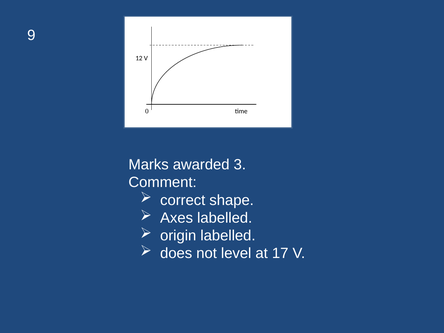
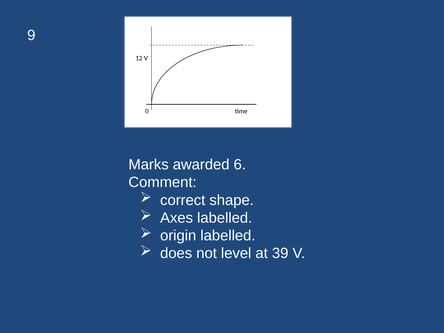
3: 3 -> 6
17: 17 -> 39
